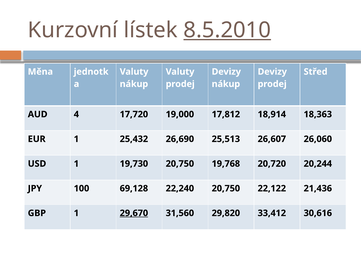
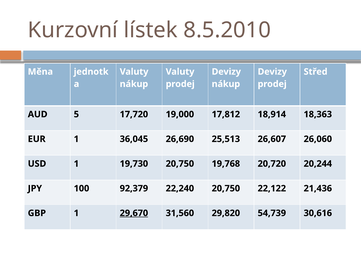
8.5.2010 underline: present -> none
4: 4 -> 5
25,432: 25,432 -> 36,045
69,128: 69,128 -> 92,379
33,412: 33,412 -> 54,739
